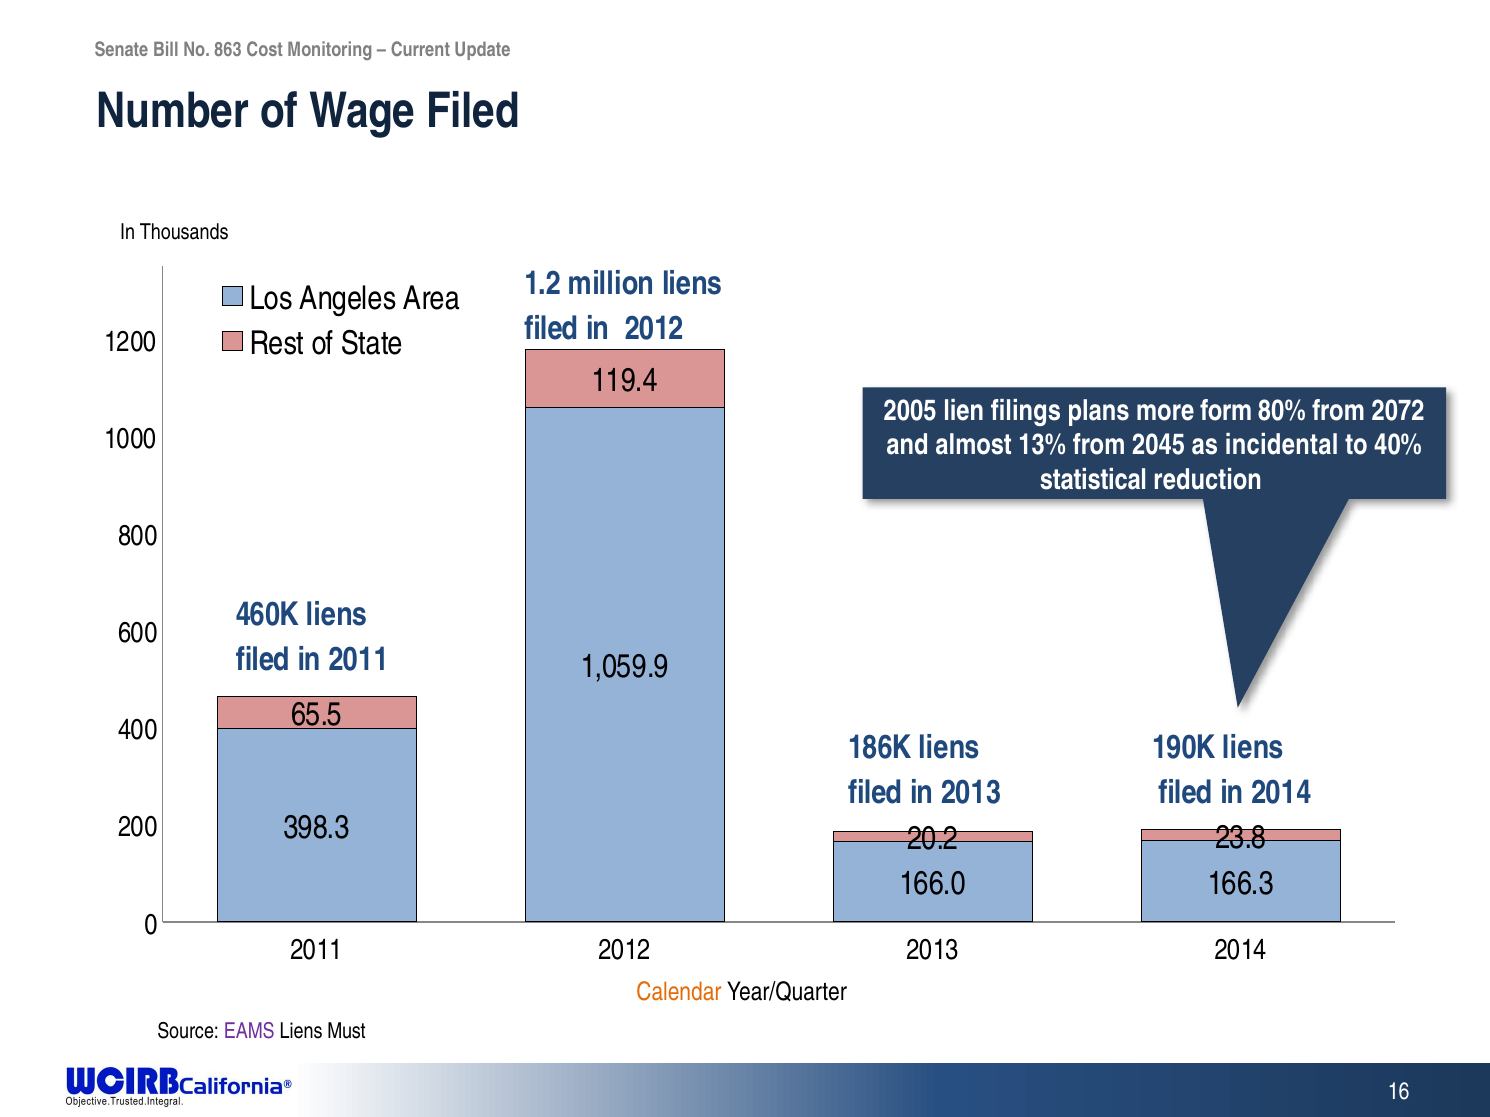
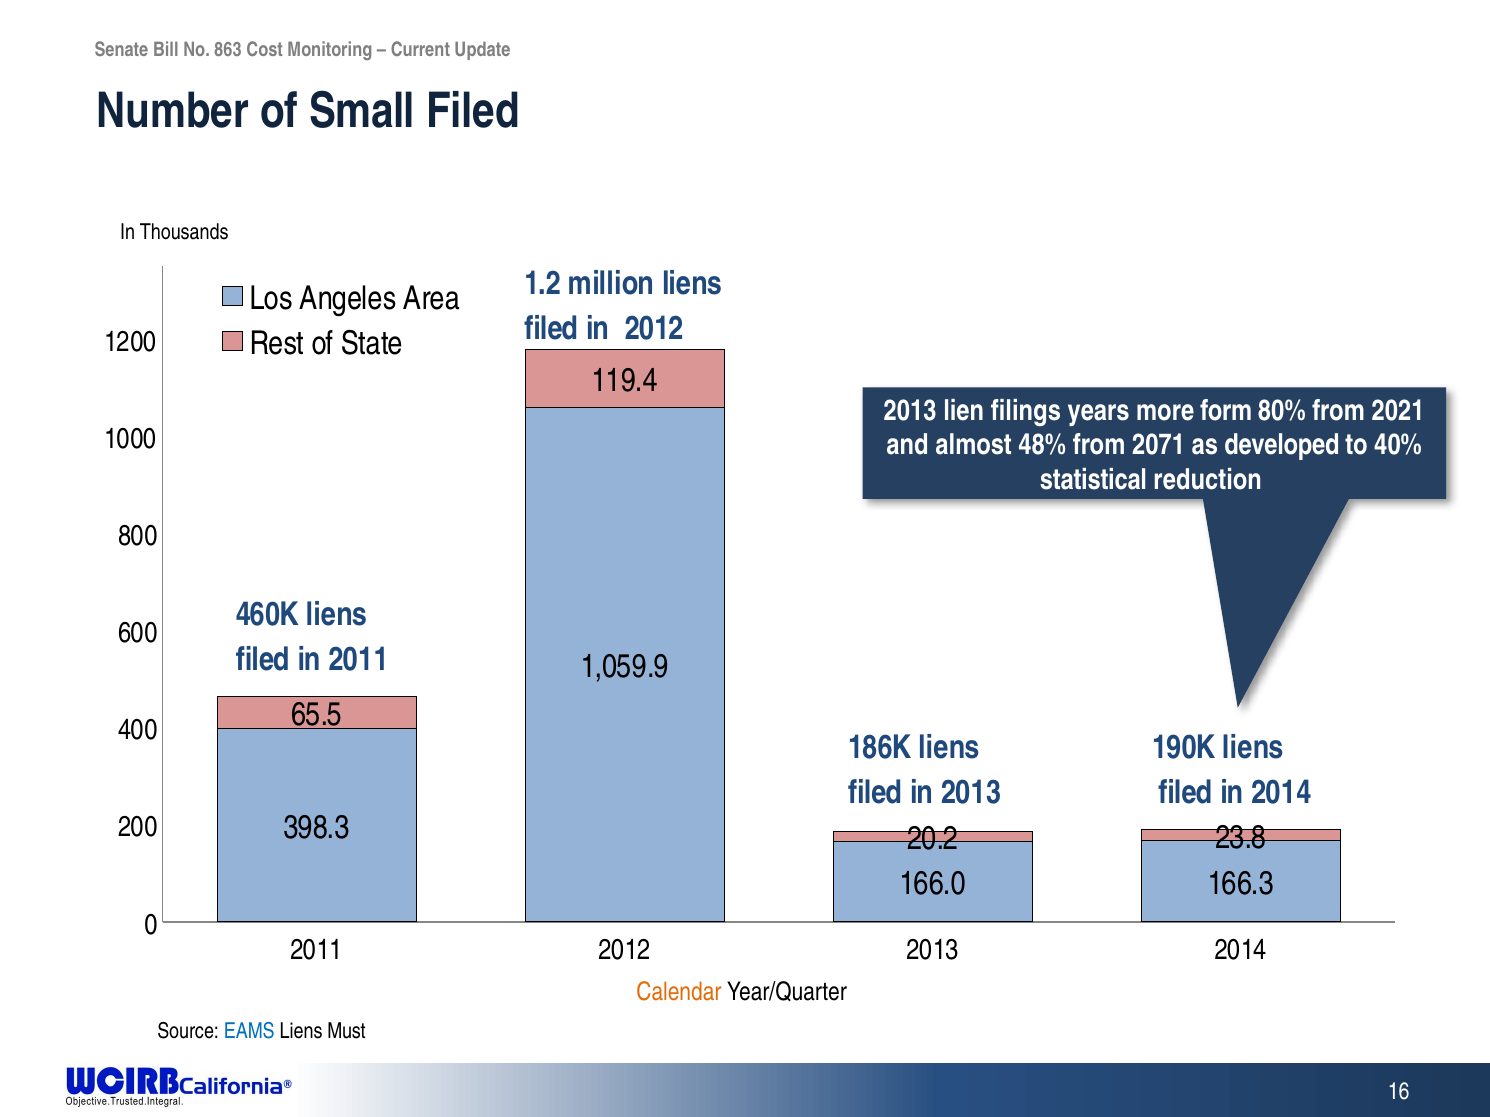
Wage: Wage -> Small
2005 at (910, 411): 2005 -> 2013
plans: plans -> years
2072: 2072 -> 2021
13%: 13% -> 48%
2045: 2045 -> 2071
incidental: incidental -> developed
EAMS colour: purple -> blue
